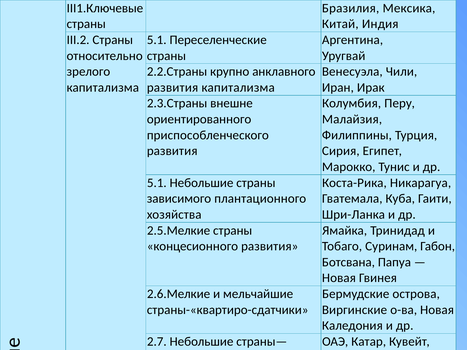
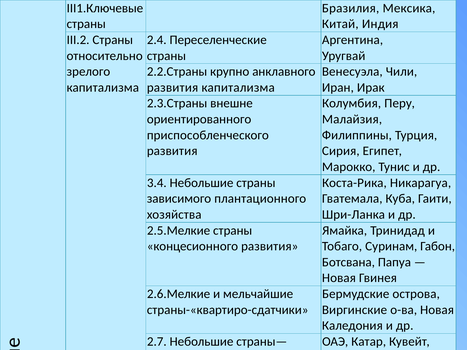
5.1 at (157, 40): 5.1 -> 2.4
5.1 at (157, 183): 5.1 -> 3.4
